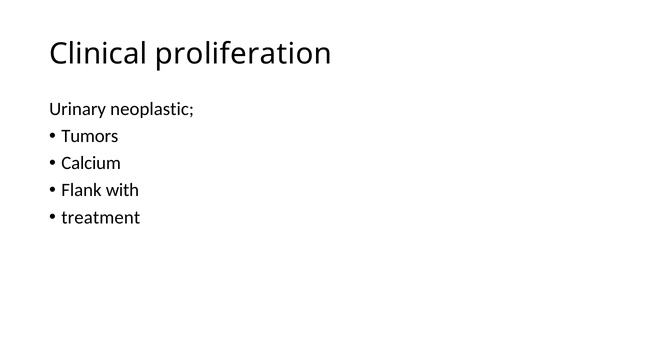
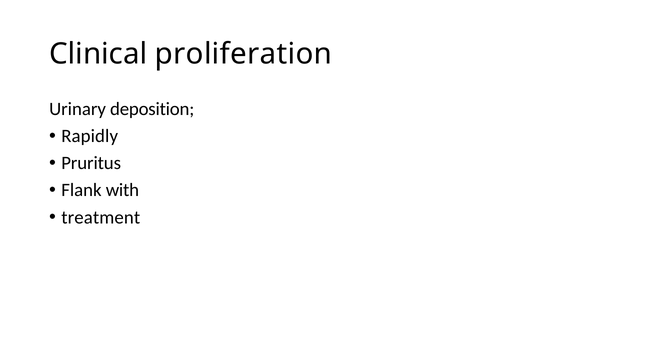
neoplastic: neoplastic -> deposition
Tumors: Tumors -> Rapidly
Calcium: Calcium -> Pruritus
